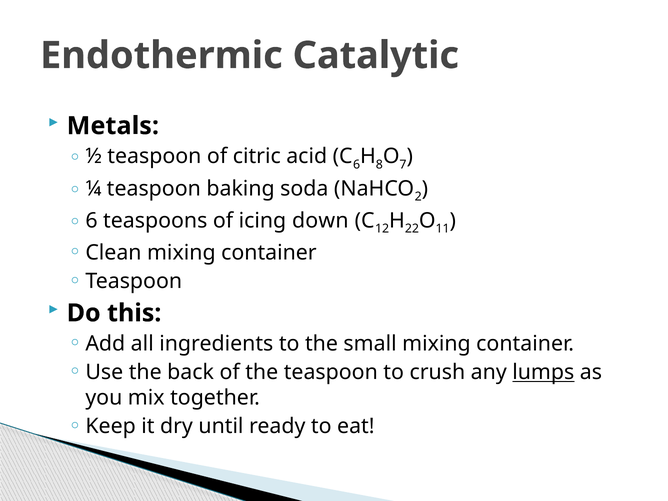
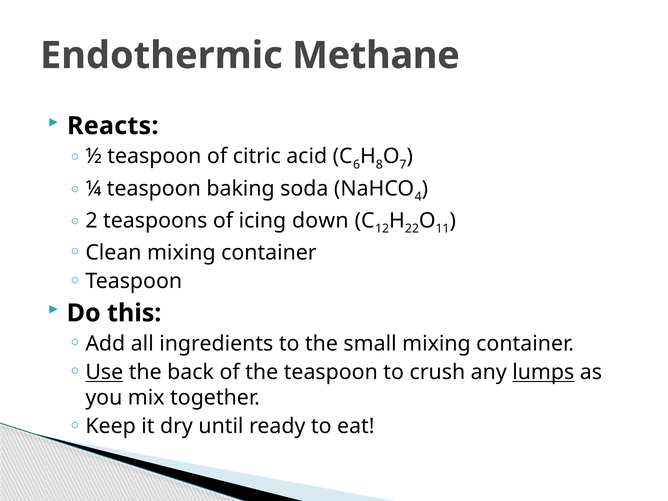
Catalytic: Catalytic -> Methane
Metals: Metals -> Reacts
2: 2 -> 4
6 at (91, 221): 6 -> 2
Use underline: none -> present
